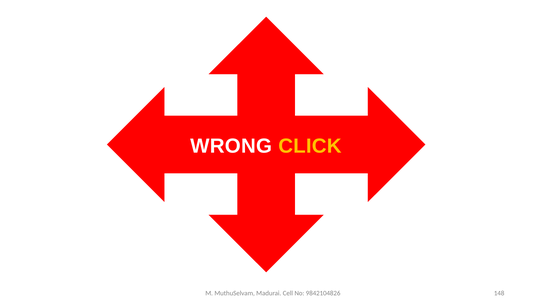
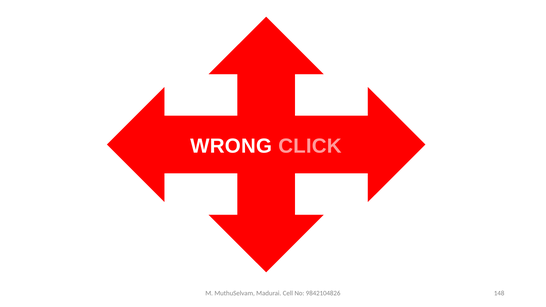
CLICK colour: yellow -> pink
